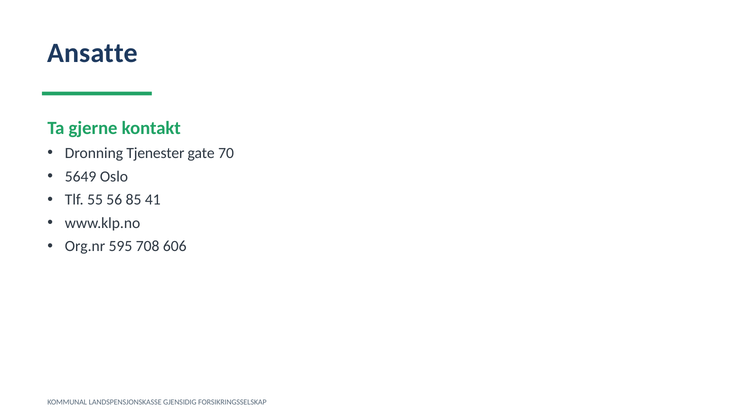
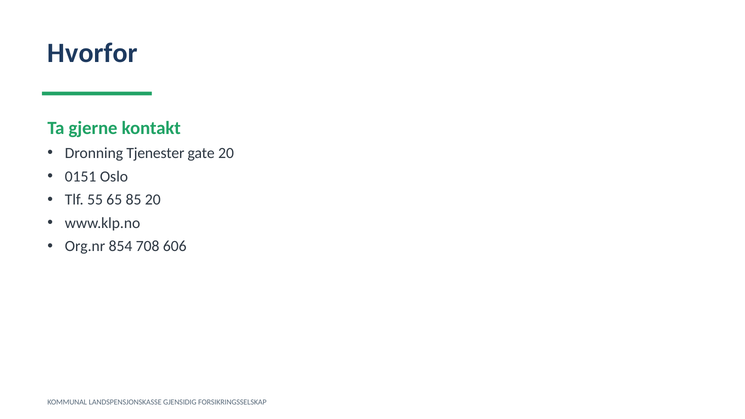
Ansatte: Ansatte -> Hvorfor
gate 70: 70 -> 20
5649: 5649 -> 0151
56: 56 -> 65
85 41: 41 -> 20
595: 595 -> 854
